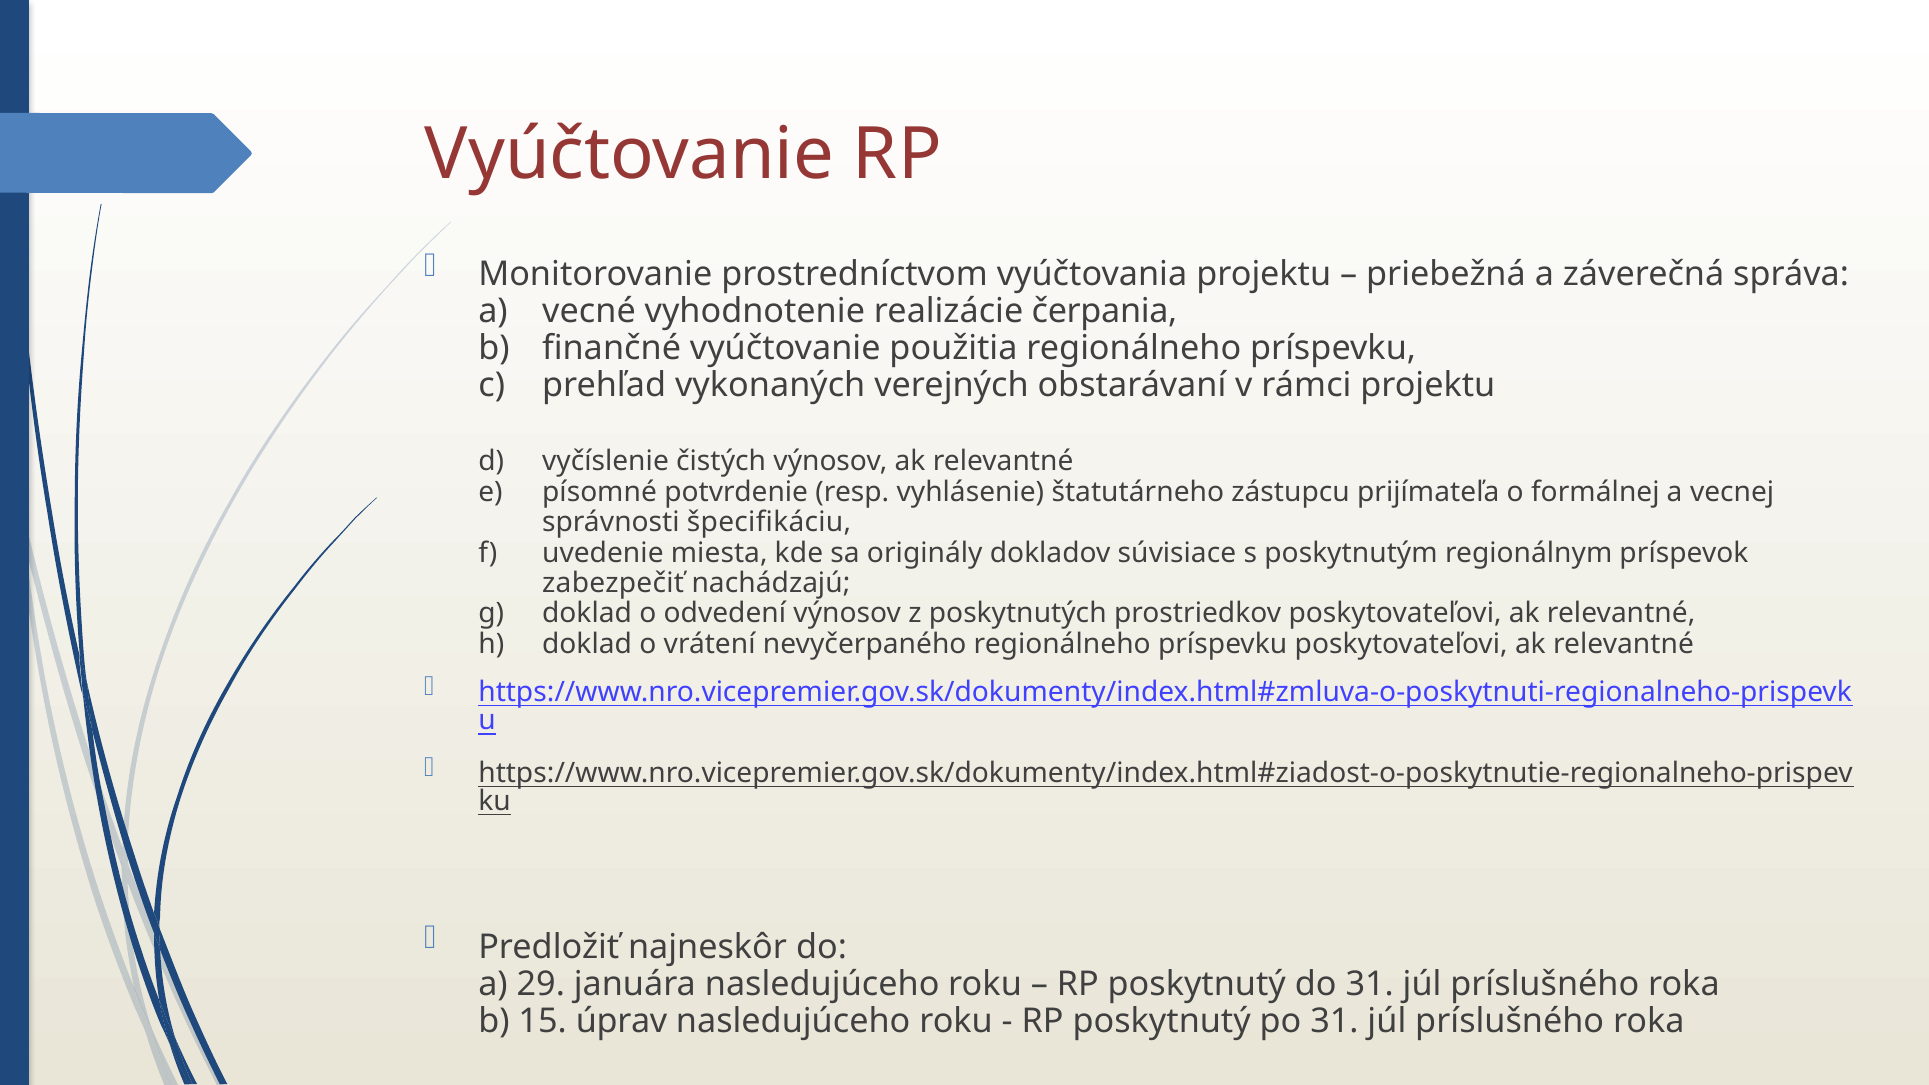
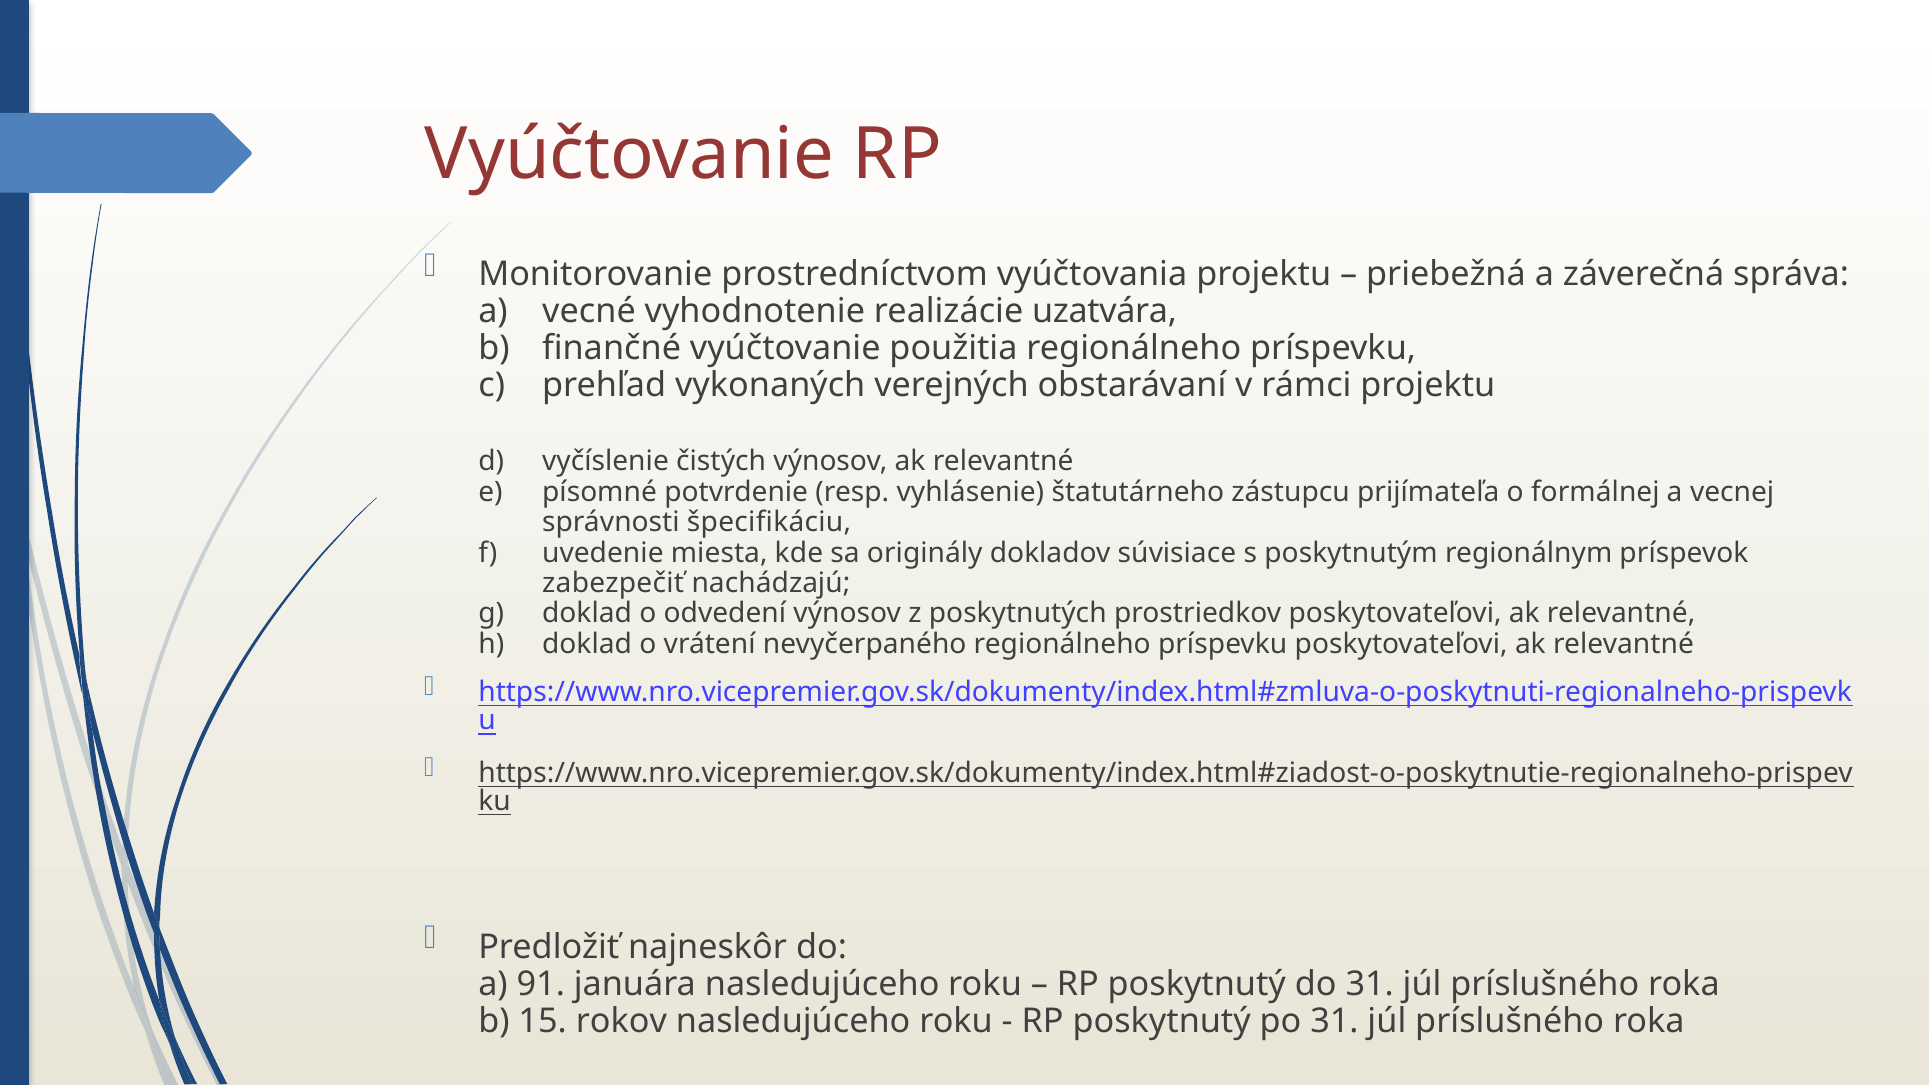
čerpania: čerpania -> uzatvára
29: 29 -> 91
úprav: úprav -> rokov
